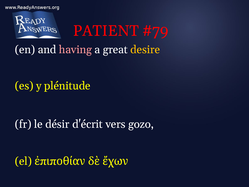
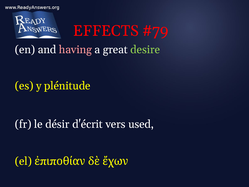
PATIENT: PATIENT -> EFFECTS
desire colour: yellow -> light green
gozo: gozo -> used
